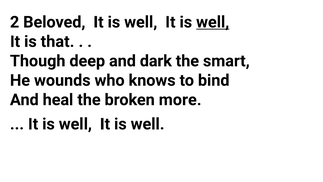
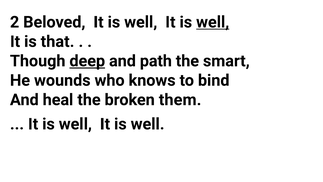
deep underline: none -> present
dark: dark -> path
more: more -> them
